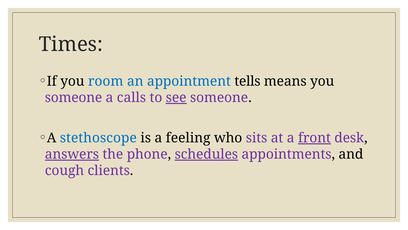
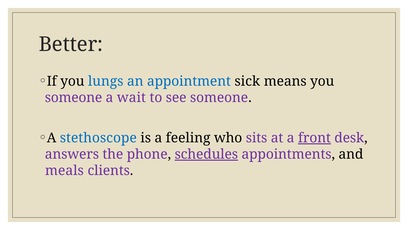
Times: Times -> Better
room: room -> lungs
tells: tells -> sick
calls: calls -> wait
see underline: present -> none
answers underline: present -> none
cough: cough -> meals
